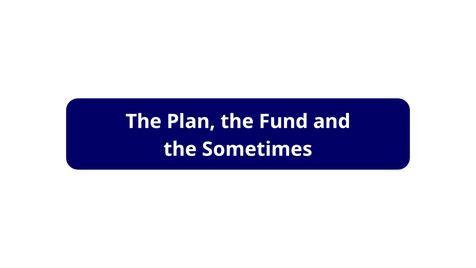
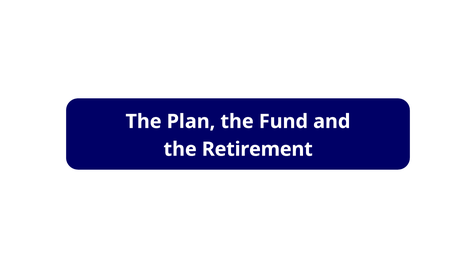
Sometimes: Sometimes -> Retirement
